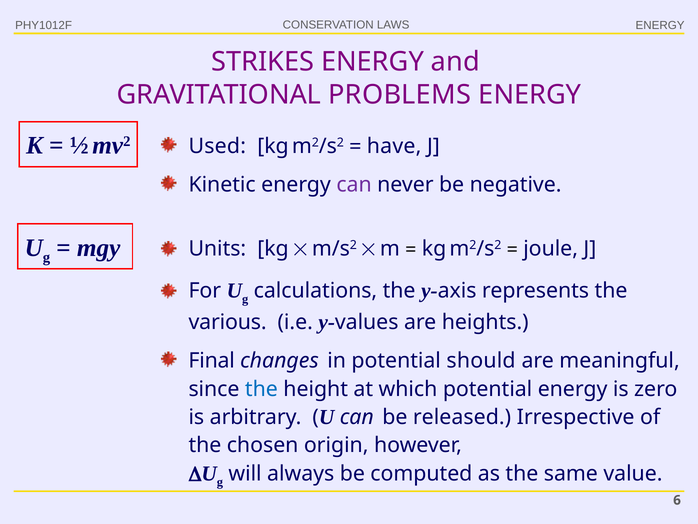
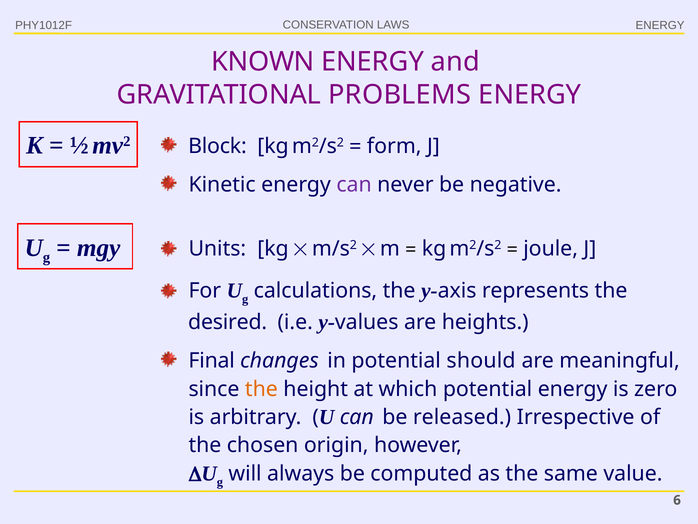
STRIKES: STRIKES -> KNOWN
Used: Used -> Block
have: have -> form
various: various -> desired
the at (261, 389) colour: blue -> orange
